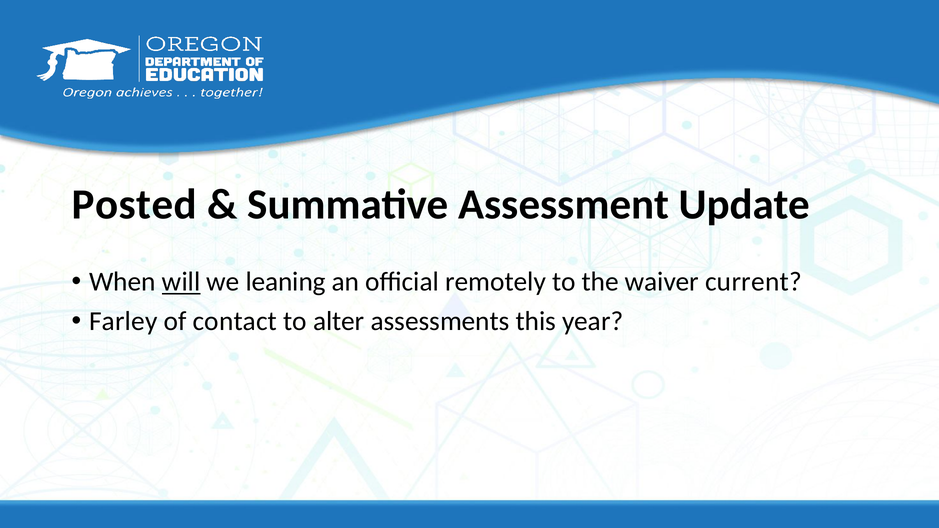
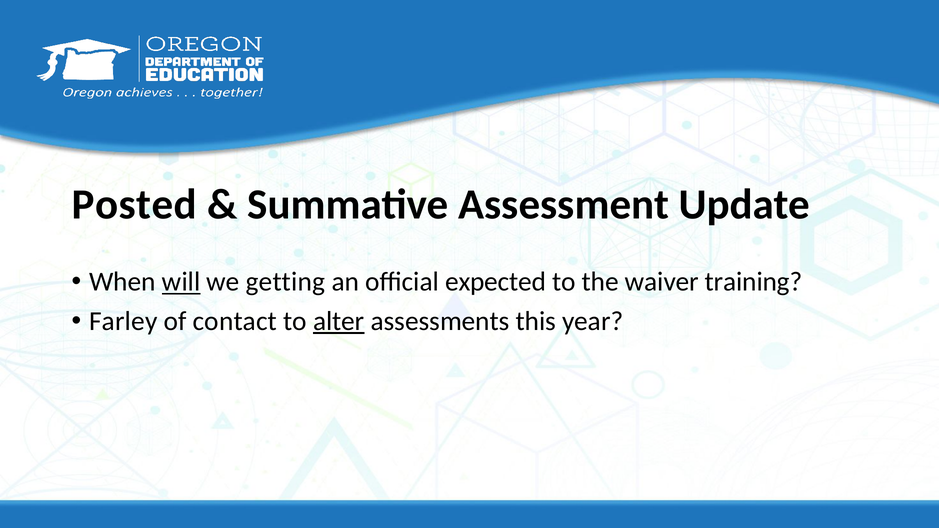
leaning: leaning -> getting
remotely: remotely -> expected
current: current -> training
alter underline: none -> present
